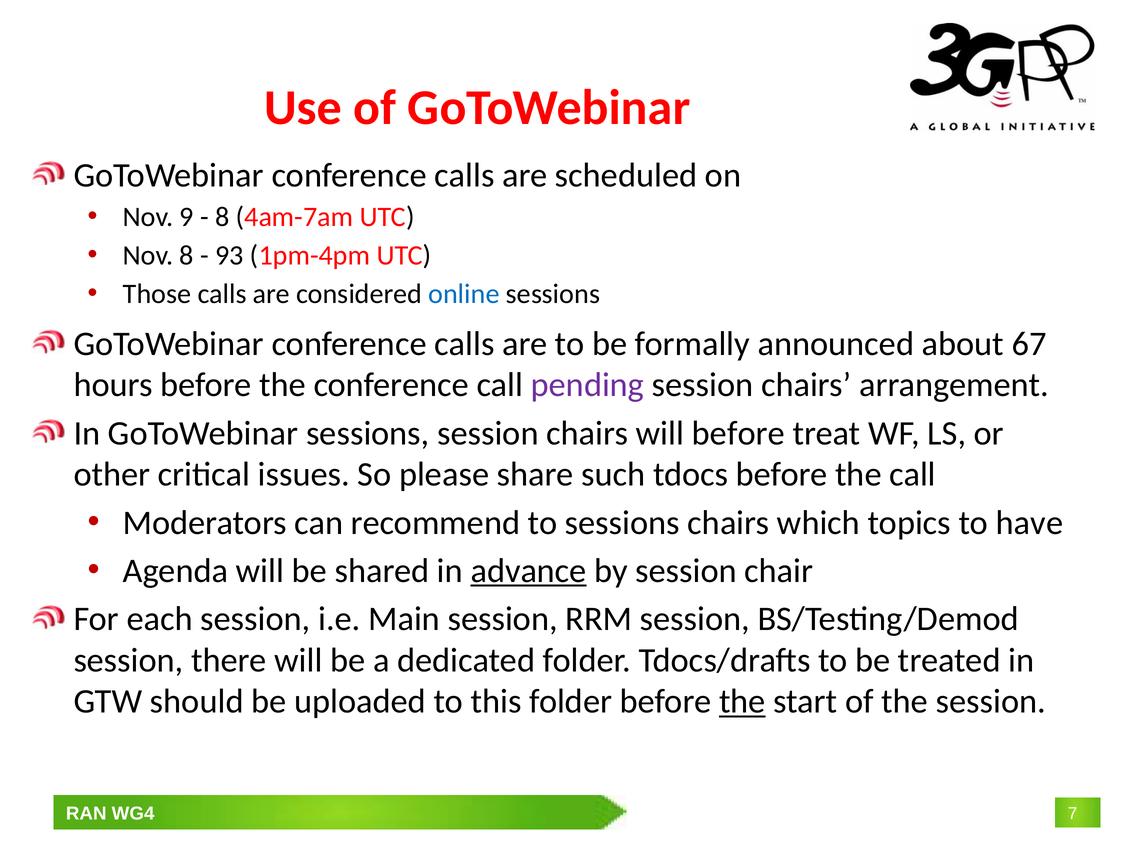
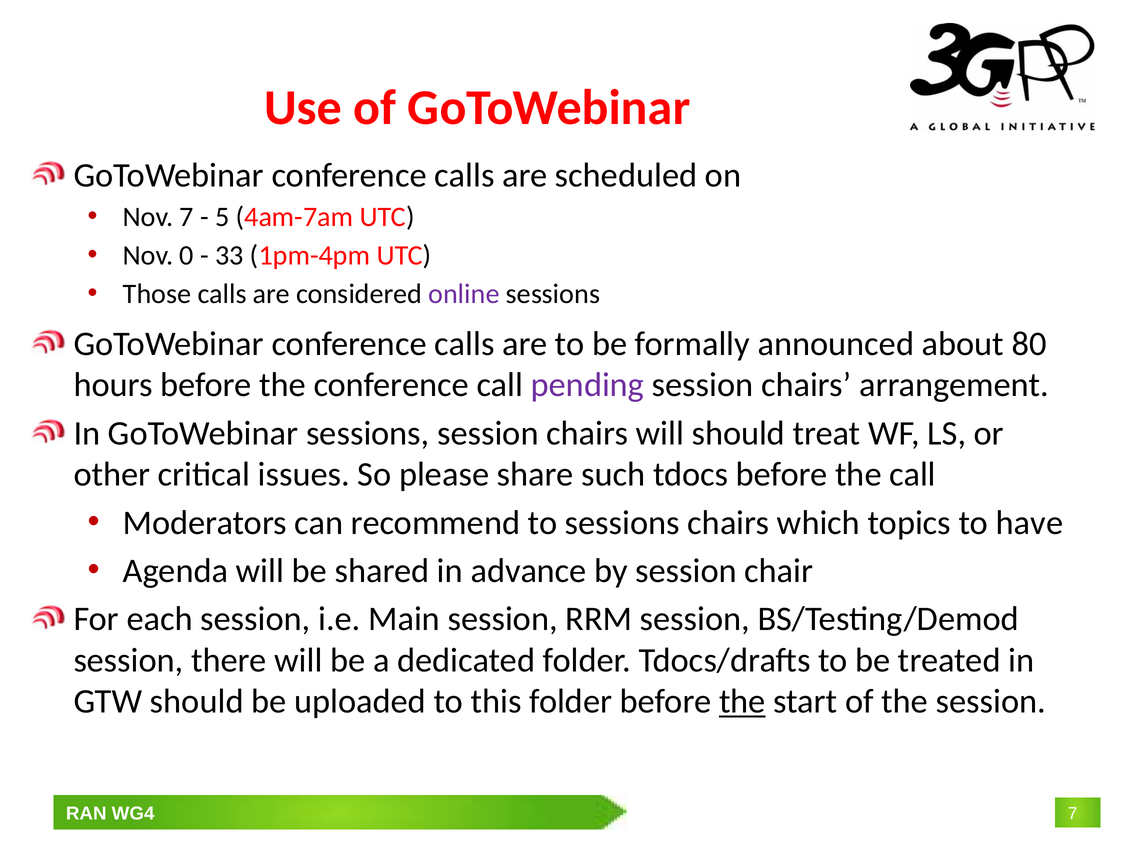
Nov 9: 9 -> 7
8 at (222, 217): 8 -> 5
Nov 8: 8 -> 0
93: 93 -> 33
online colour: blue -> purple
67: 67 -> 80
will before: before -> should
advance underline: present -> none
